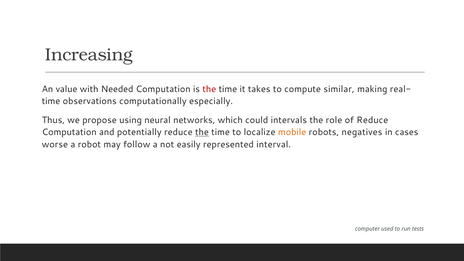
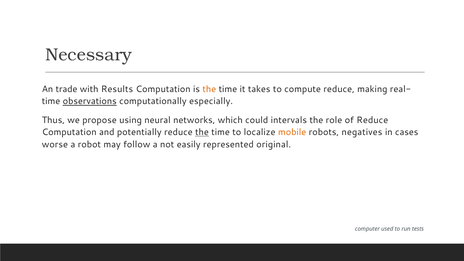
Increasing: Increasing -> Necessary
value: value -> trade
Needed: Needed -> Results
the at (209, 89) colour: red -> orange
compute similar: similar -> reduce
observations underline: none -> present
interval: interval -> original
